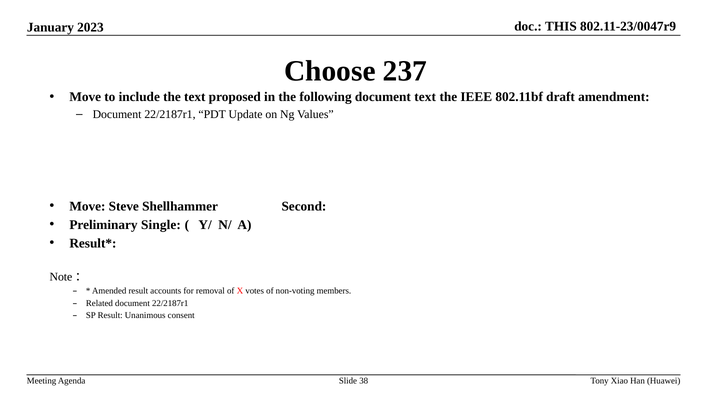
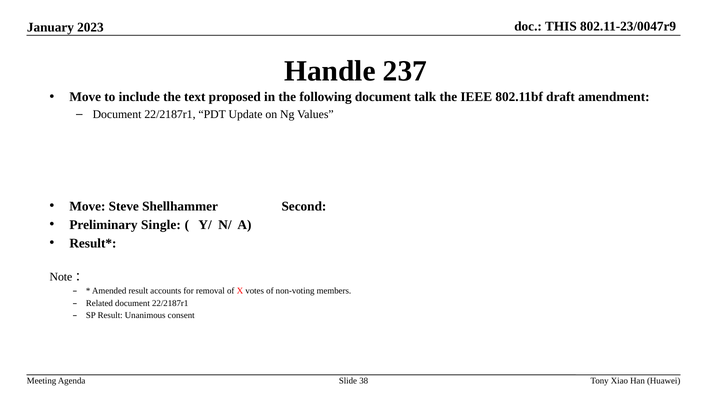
Choose: Choose -> Handle
document text: text -> talk
